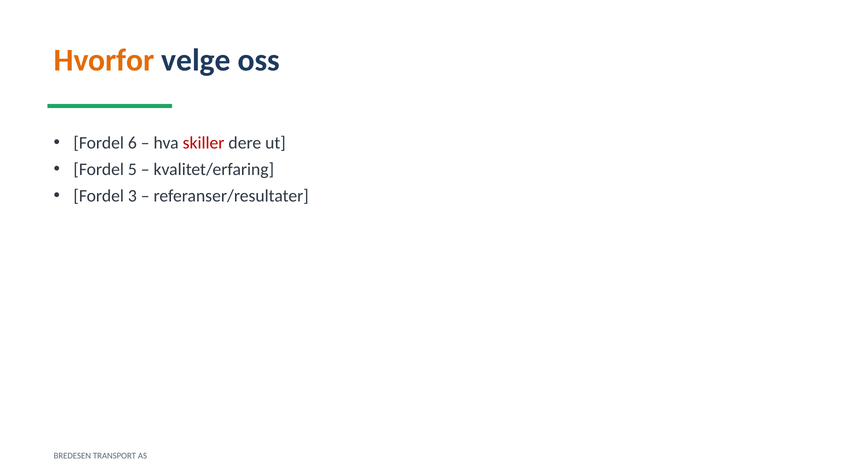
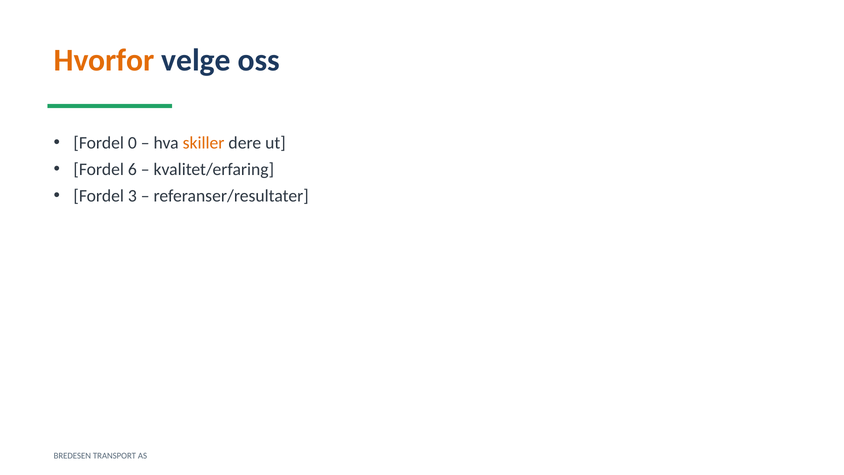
6: 6 -> 0
skiller colour: red -> orange
5: 5 -> 6
